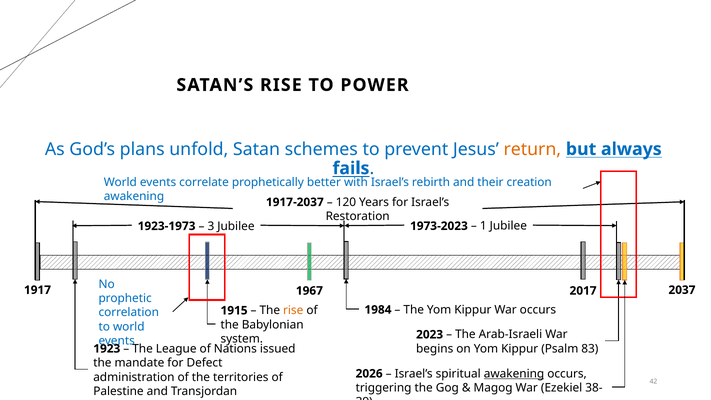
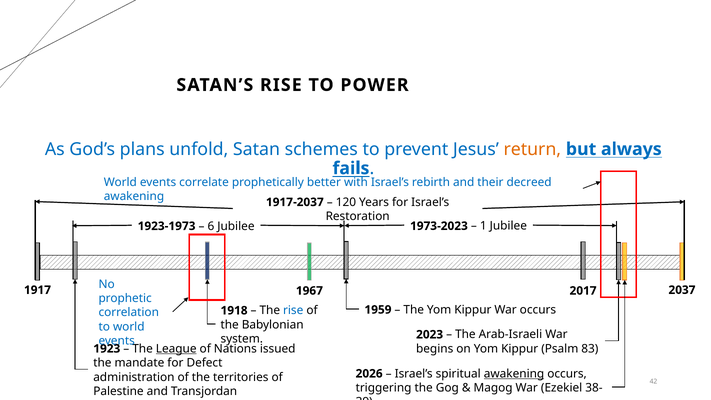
creation: creation -> decreed
3: 3 -> 6
1984: 1984 -> 1959
1915: 1915 -> 1918
rise at (293, 310) colour: orange -> blue
League underline: none -> present
